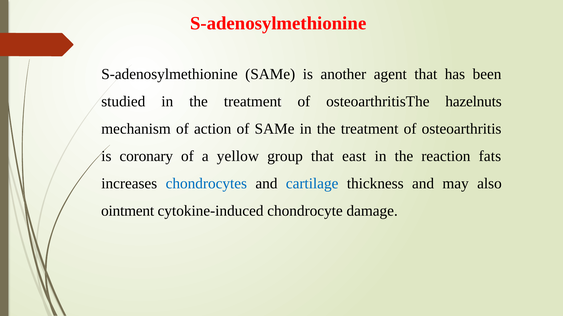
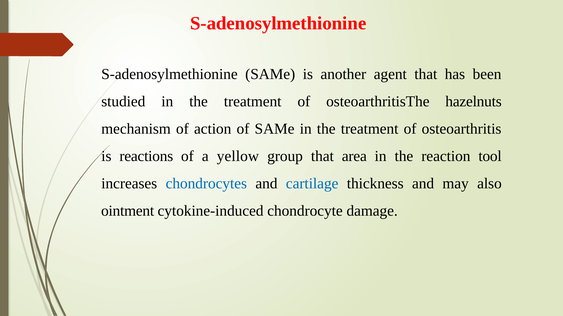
coronary: coronary -> reactions
east: east -> area
fats: fats -> tool
